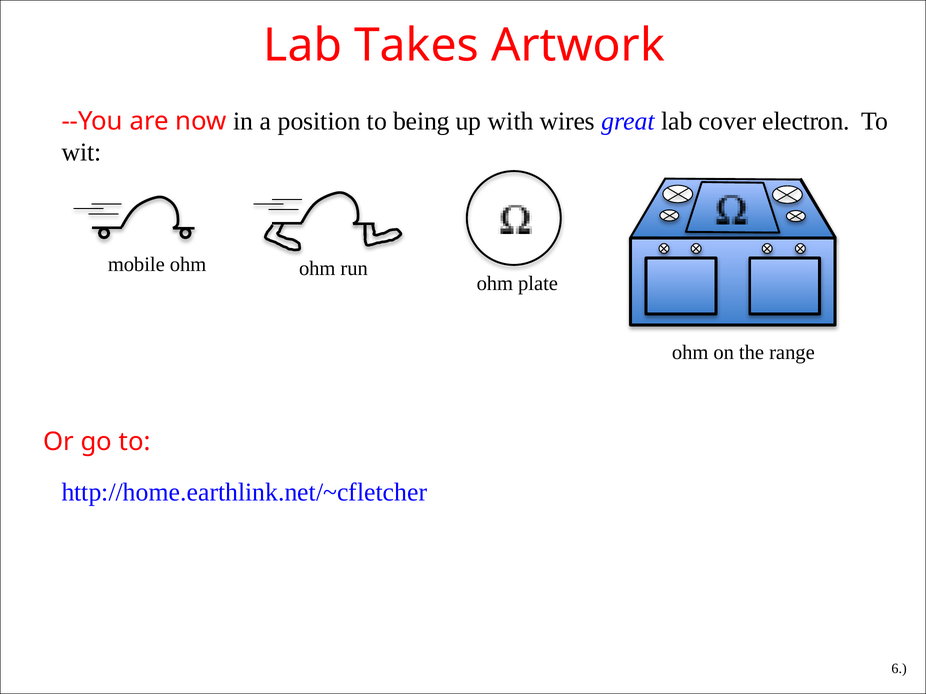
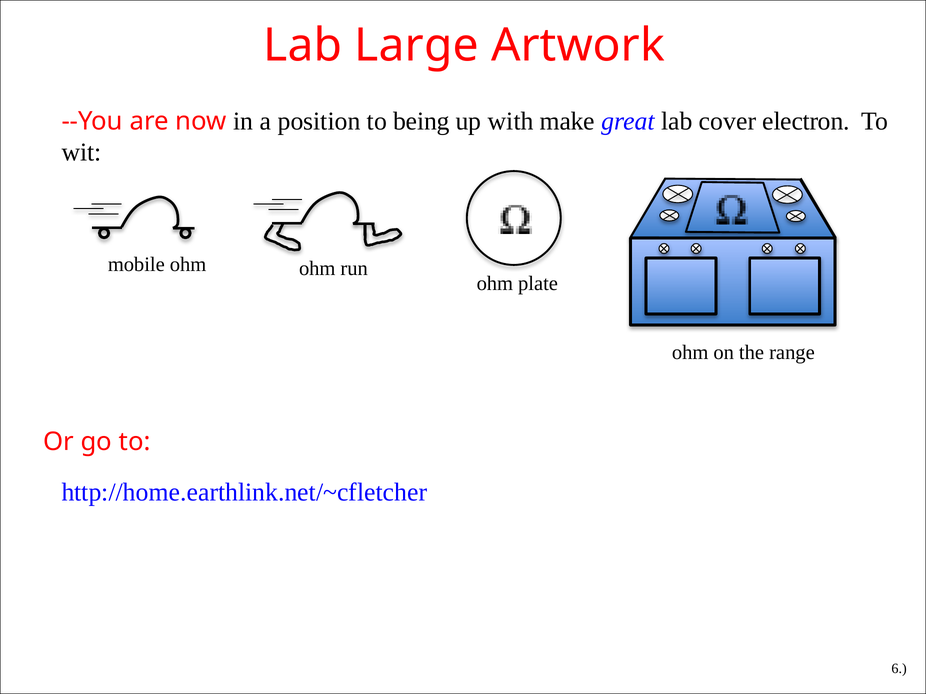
Takes: Takes -> Large
wires: wires -> make
